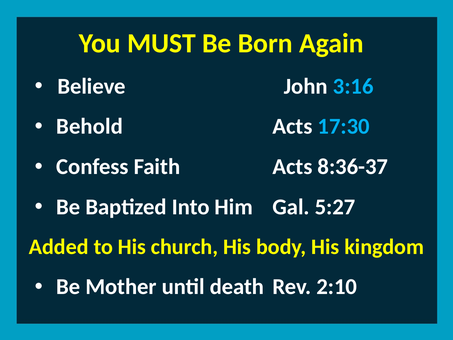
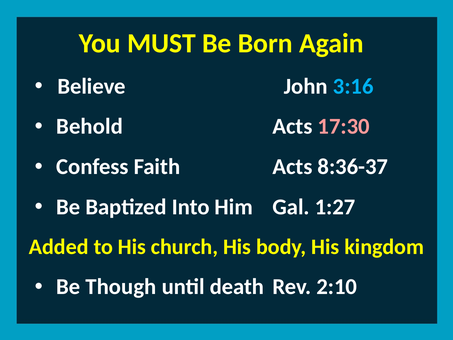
17:30 colour: light blue -> pink
5:27: 5:27 -> 1:27
Mother: Mother -> Though
